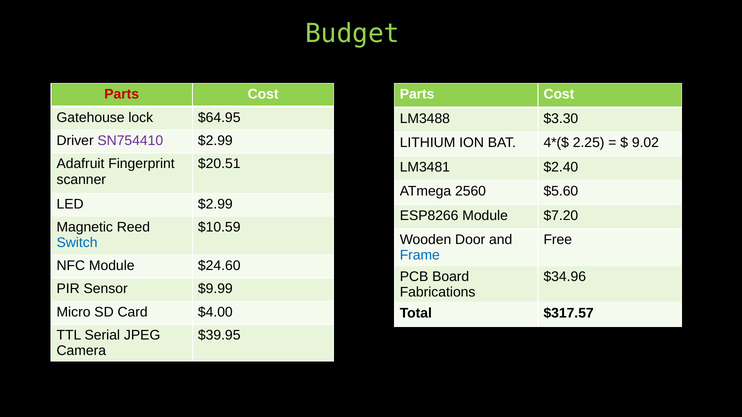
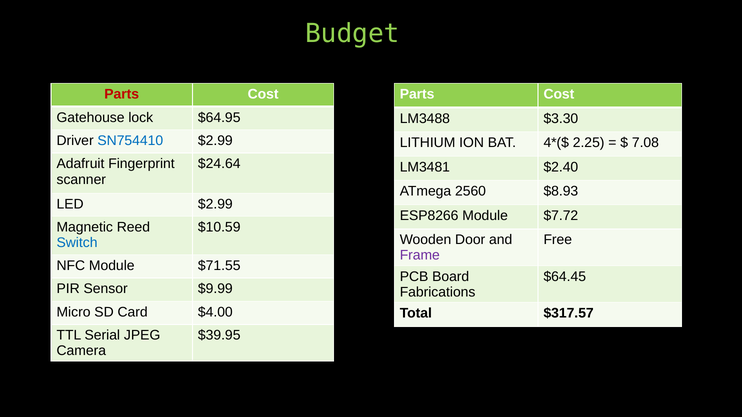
SN754410 colour: purple -> blue
9.02: 9.02 -> 7.08
$20.51: $20.51 -> $24.64
$5.60: $5.60 -> $8.93
$7.20: $7.20 -> $7.72
Frame colour: blue -> purple
$24.60: $24.60 -> $71.55
$34.96: $34.96 -> $64.45
